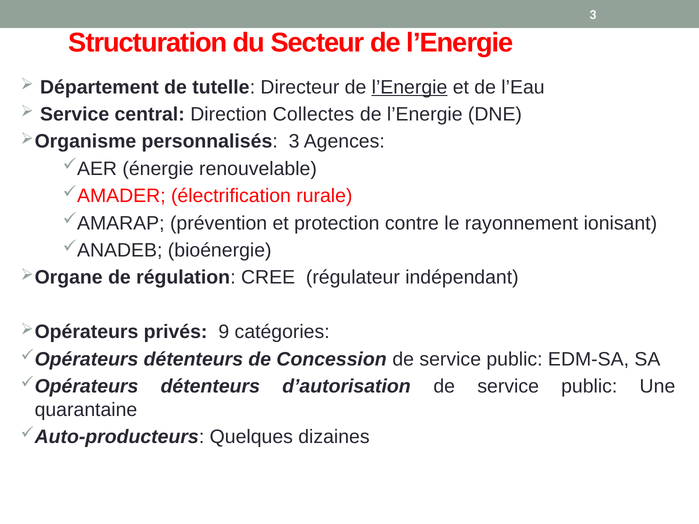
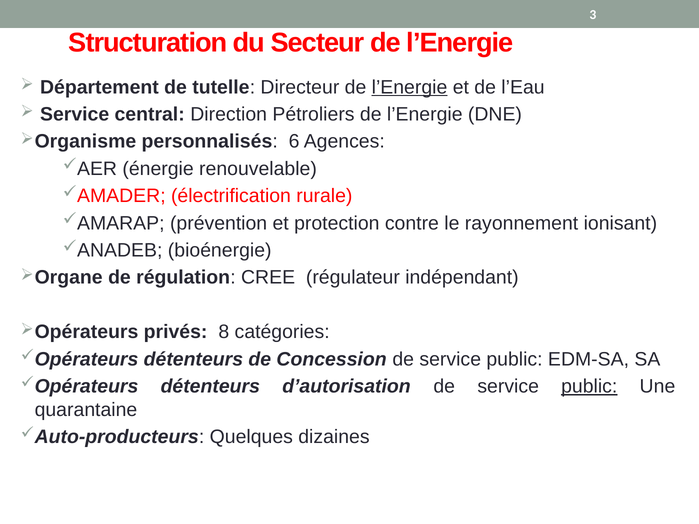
Collectes: Collectes -> Pétroliers
personnalisés 3: 3 -> 6
9: 9 -> 8
public at (589, 387) underline: none -> present
